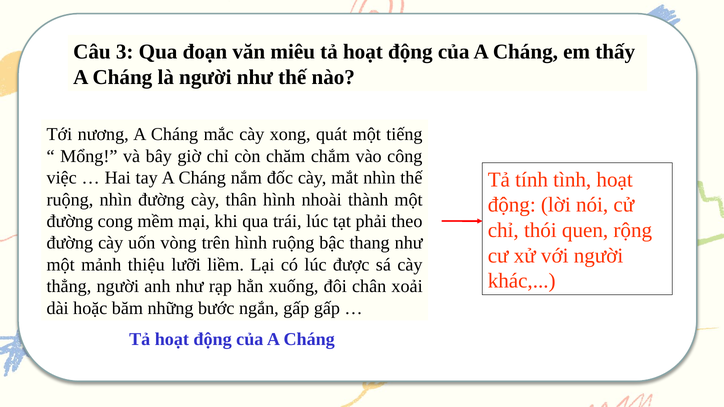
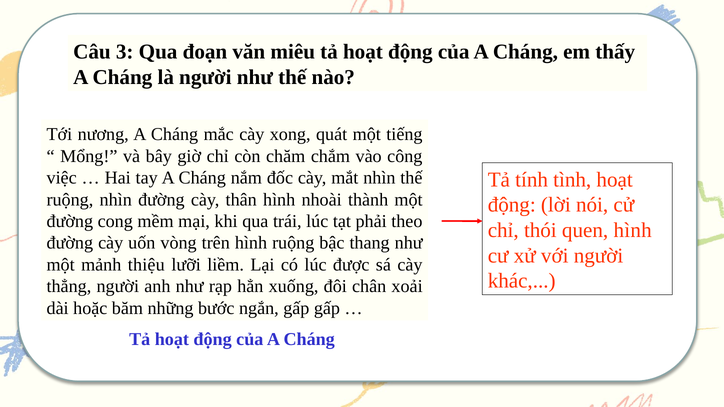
quen rộng: rộng -> hình
